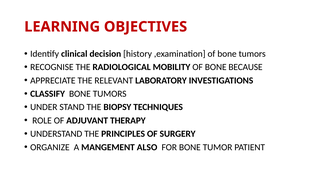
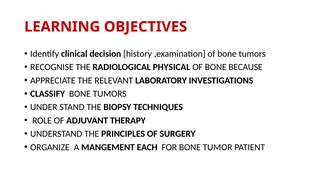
MOBILITY: MOBILITY -> PHYSICAL
ALSO: ALSO -> EACH
